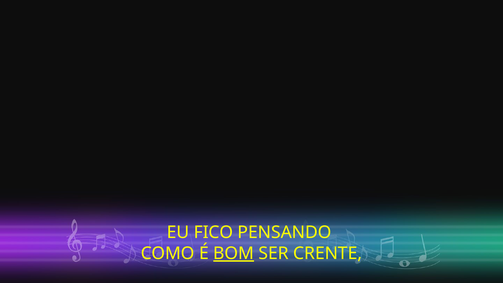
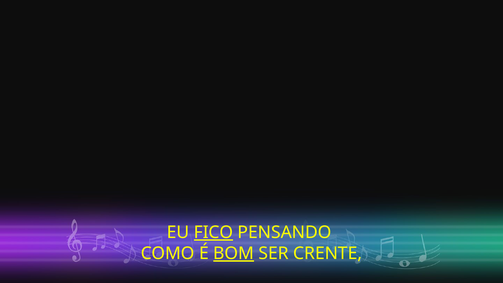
FICO underline: none -> present
